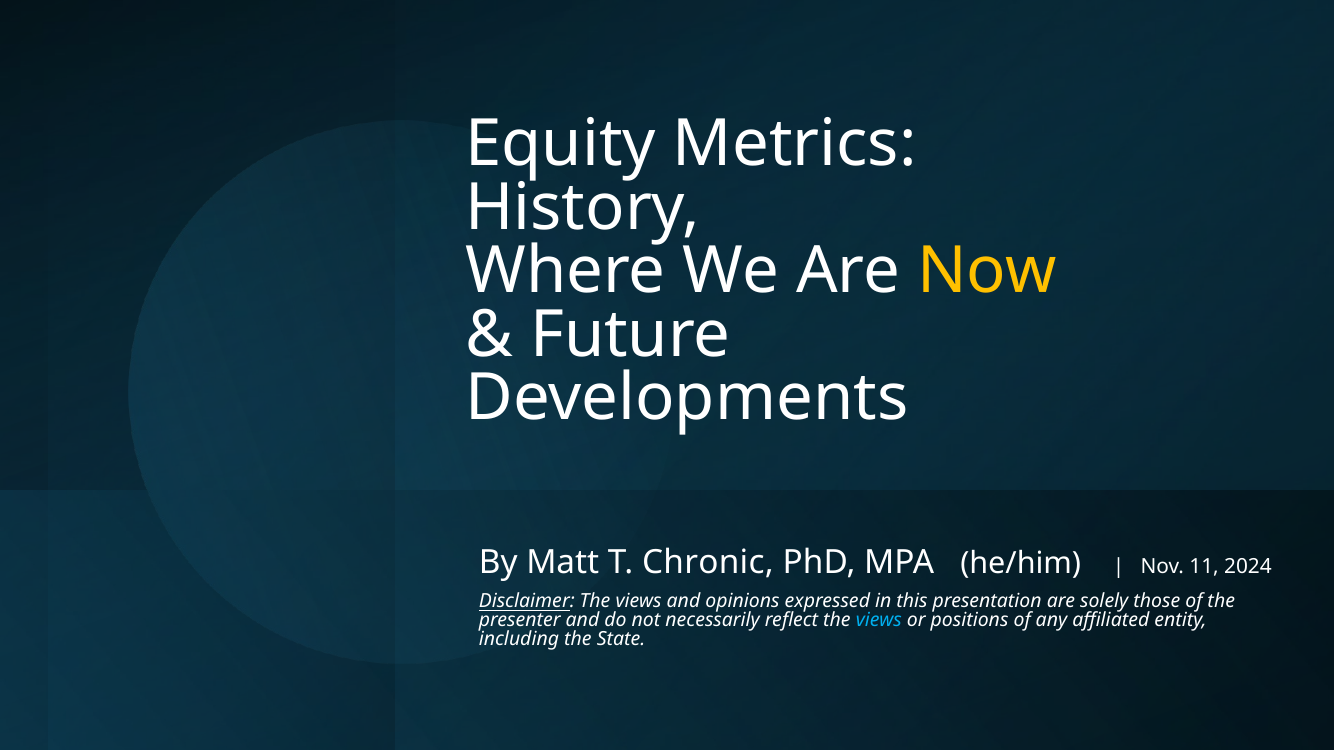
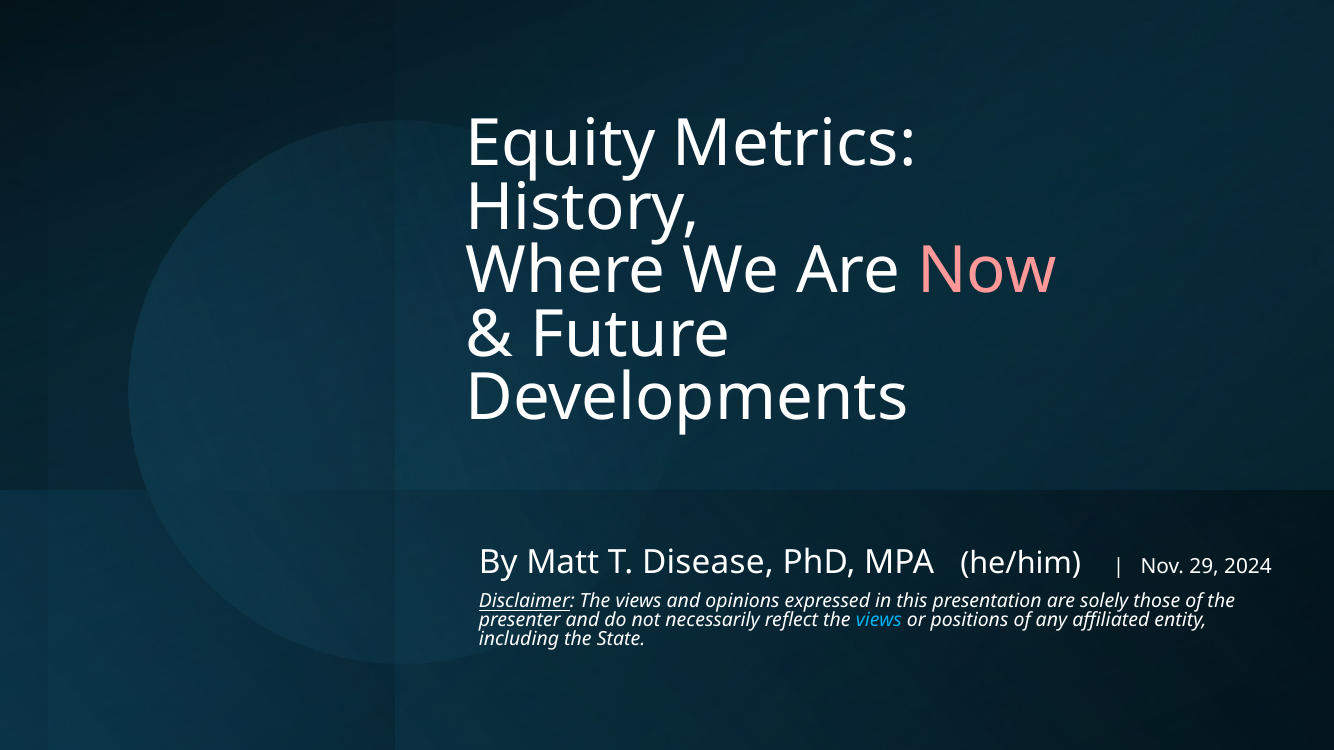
Now colour: yellow -> pink
Chronic: Chronic -> Disease
11: 11 -> 29
